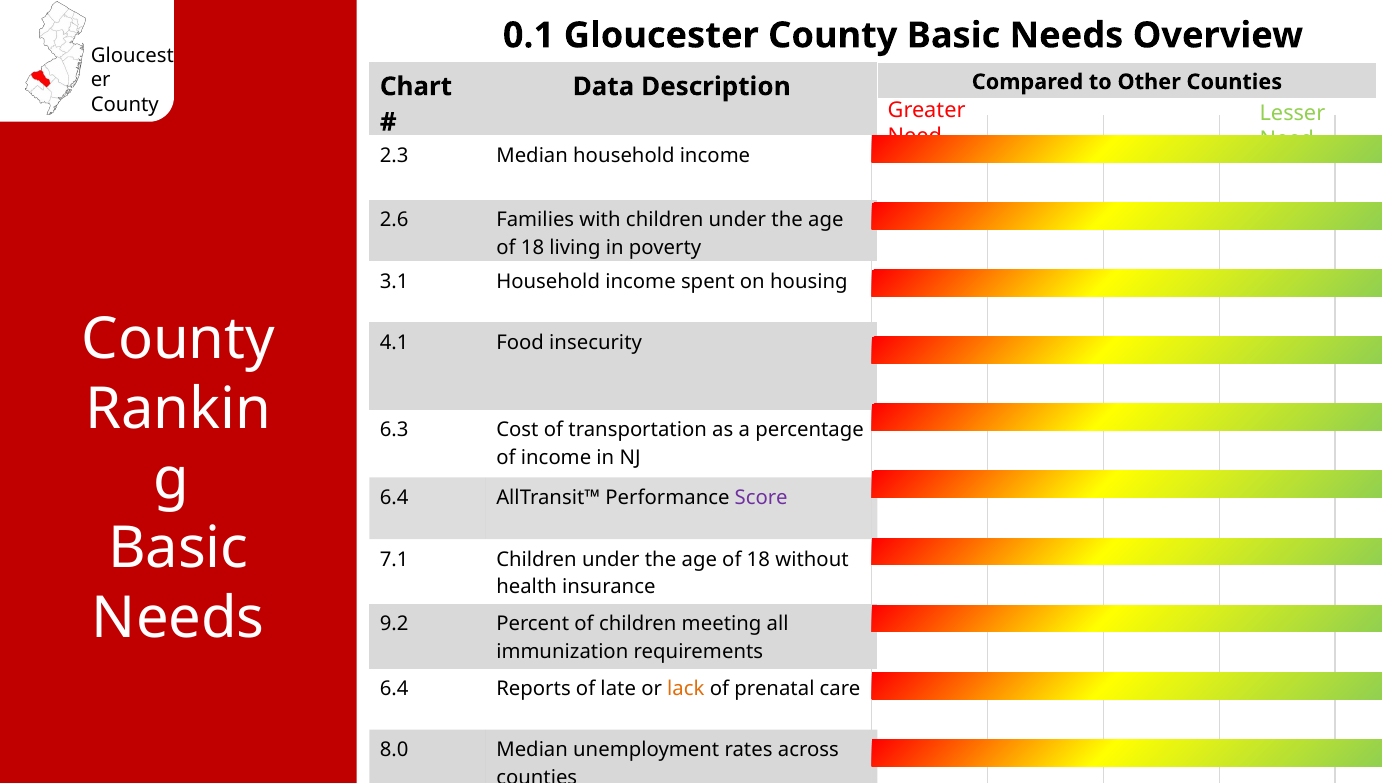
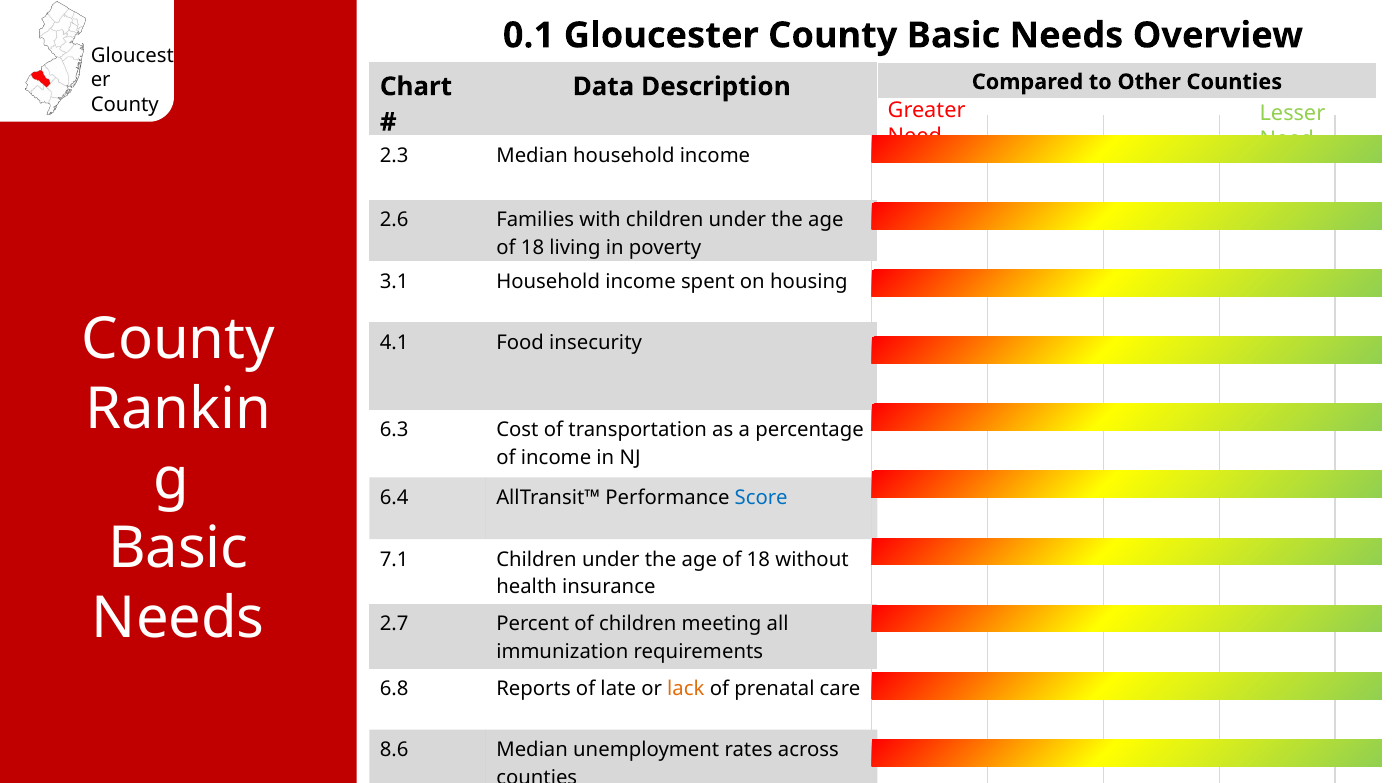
Score colour: purple -> blue
9.2: 9.2 -> 2.7
6.4 at (394, 689): 6.4 -> 6.8
8.0: 8.0 -> 8.6
